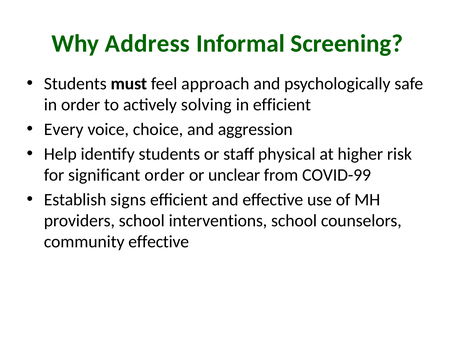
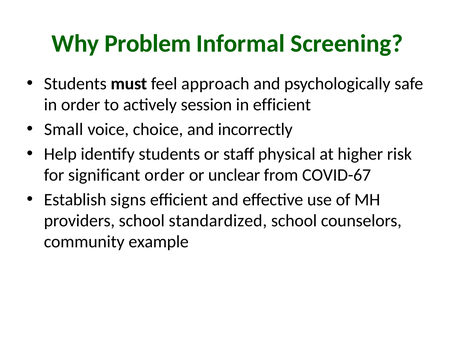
Address: Address -> Problem
solving: solving -> session
Every: Every -> Small
aggression: aggression -> incorrectly
COVID-99: COVID-99 -> COVID-67
interventions: interventions -> standardized
community effective: effective -> example
